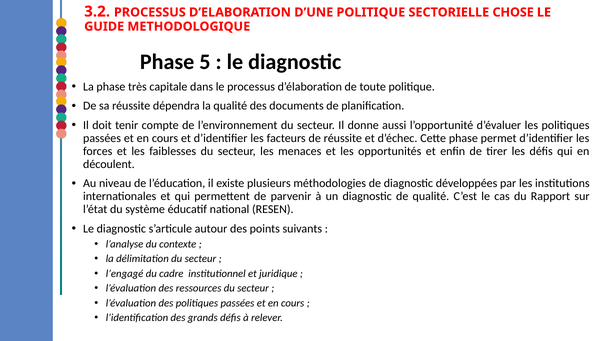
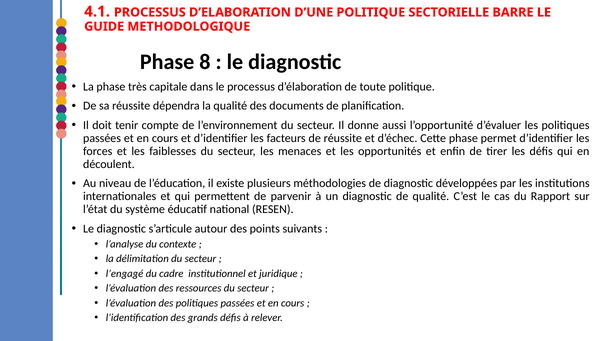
3.2: 3.2 -> 4.1
CHOSE: CHOSE -> BARRE
5: 5 -> 8
